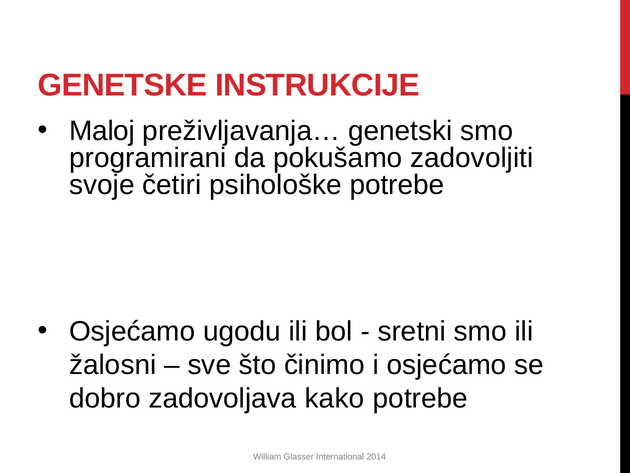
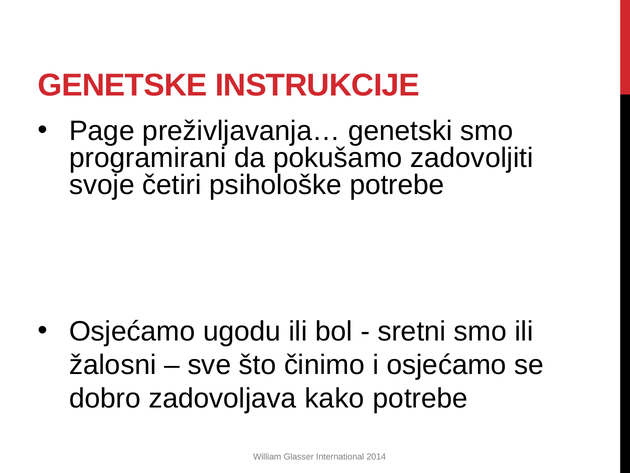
Maloj: Maloj -> Page
